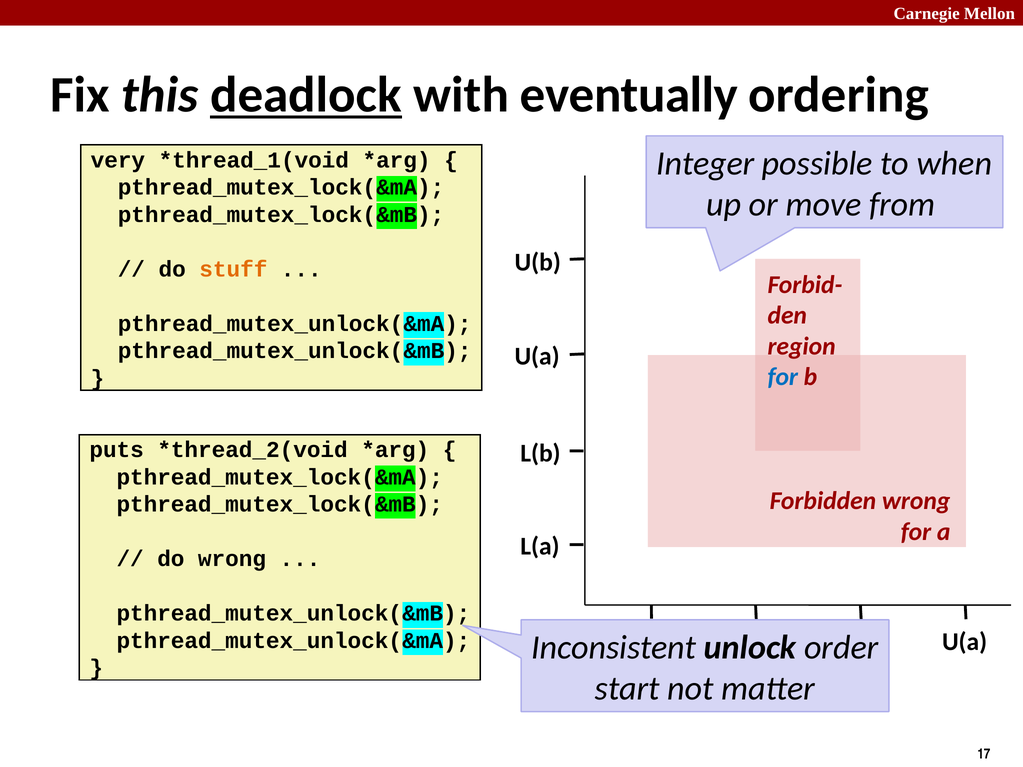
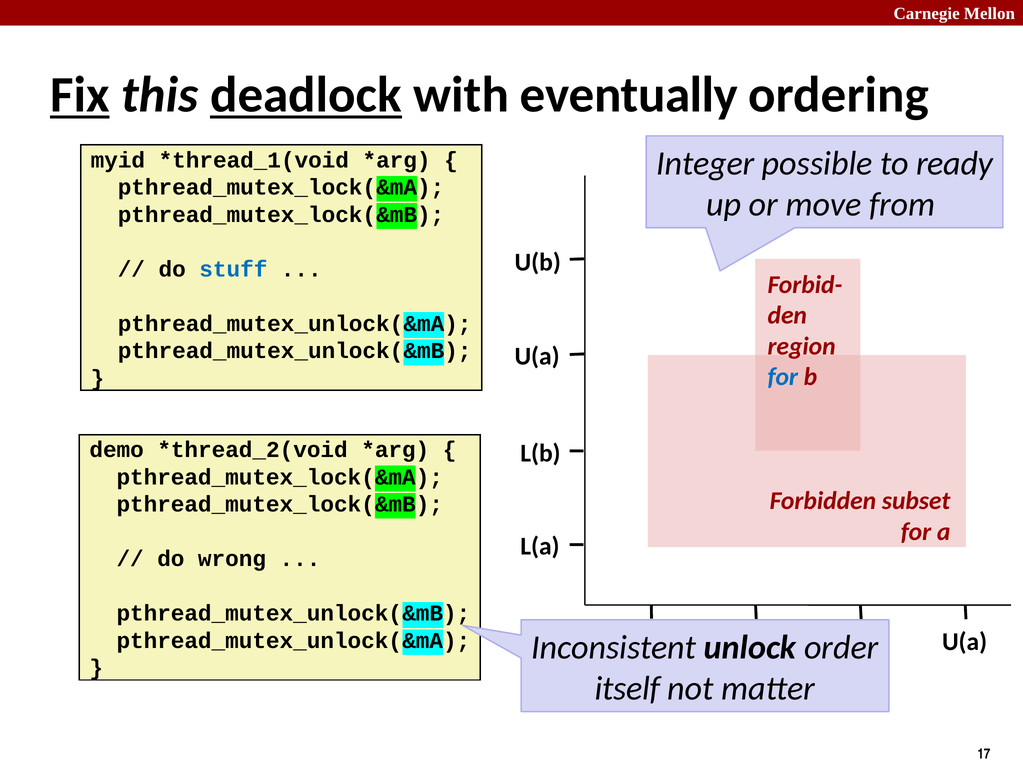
Fix underline: none -> present
when: when -> ready
very: very -> myid
stuff colour: orange -> blue
puts: puts -> demo
Forbidden wrong: wrong -> subset
start: start -> itself
